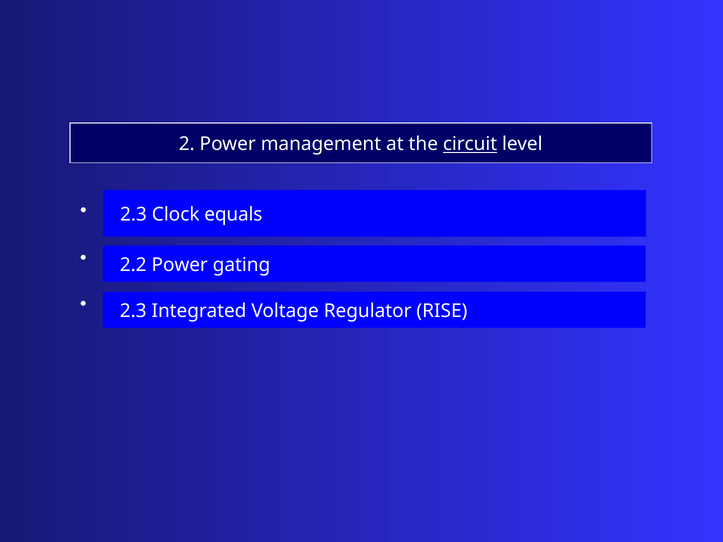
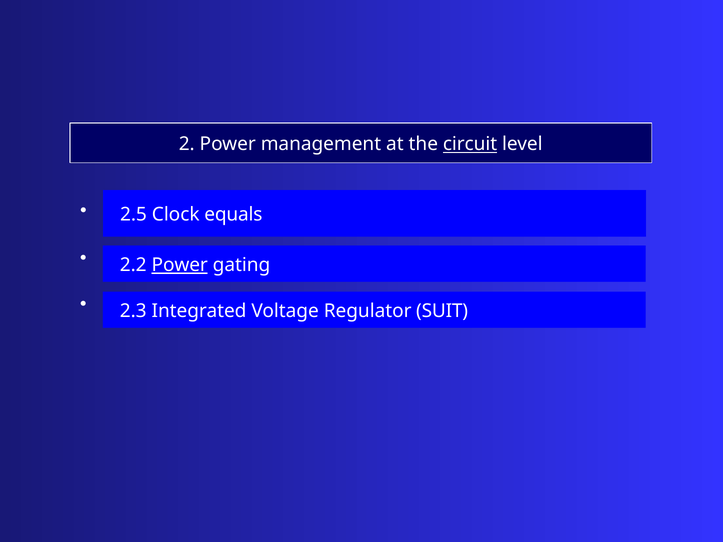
2.3 at (133, 215): 2.3 -> 2.5
Power at (180, 265) underline: none -> present
RISE: RISE -> SUIT
